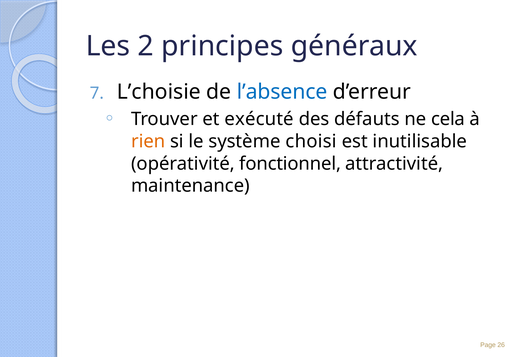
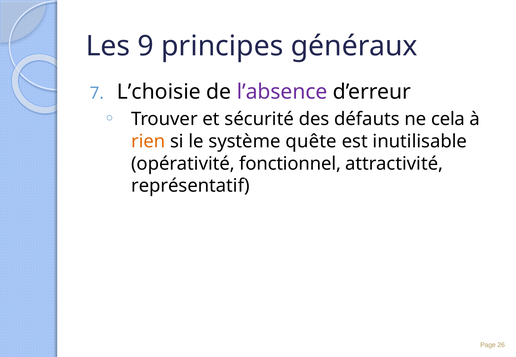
2: 2 -> 9
l’absence colour: blue -> purple
exécuté: exécuté -> sécurité
choisi: choisi -> quête
maintenance: maintenance -> représentatif
